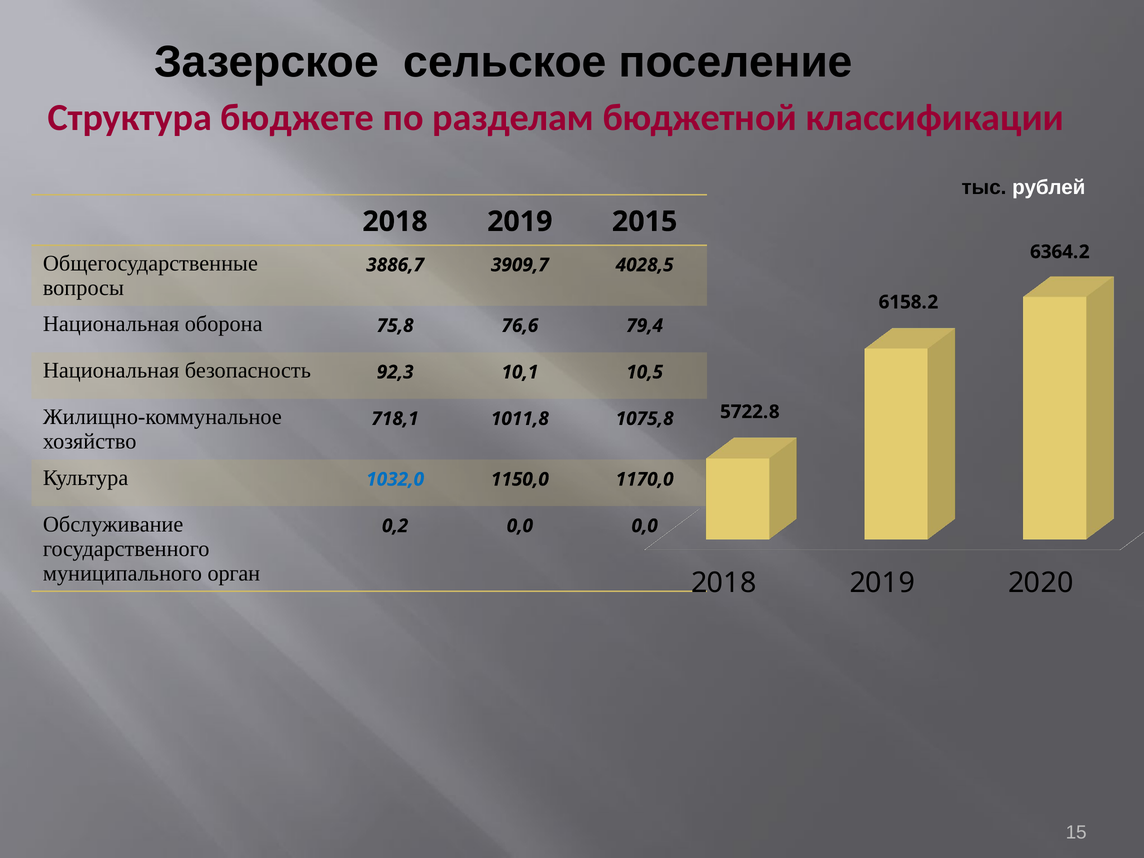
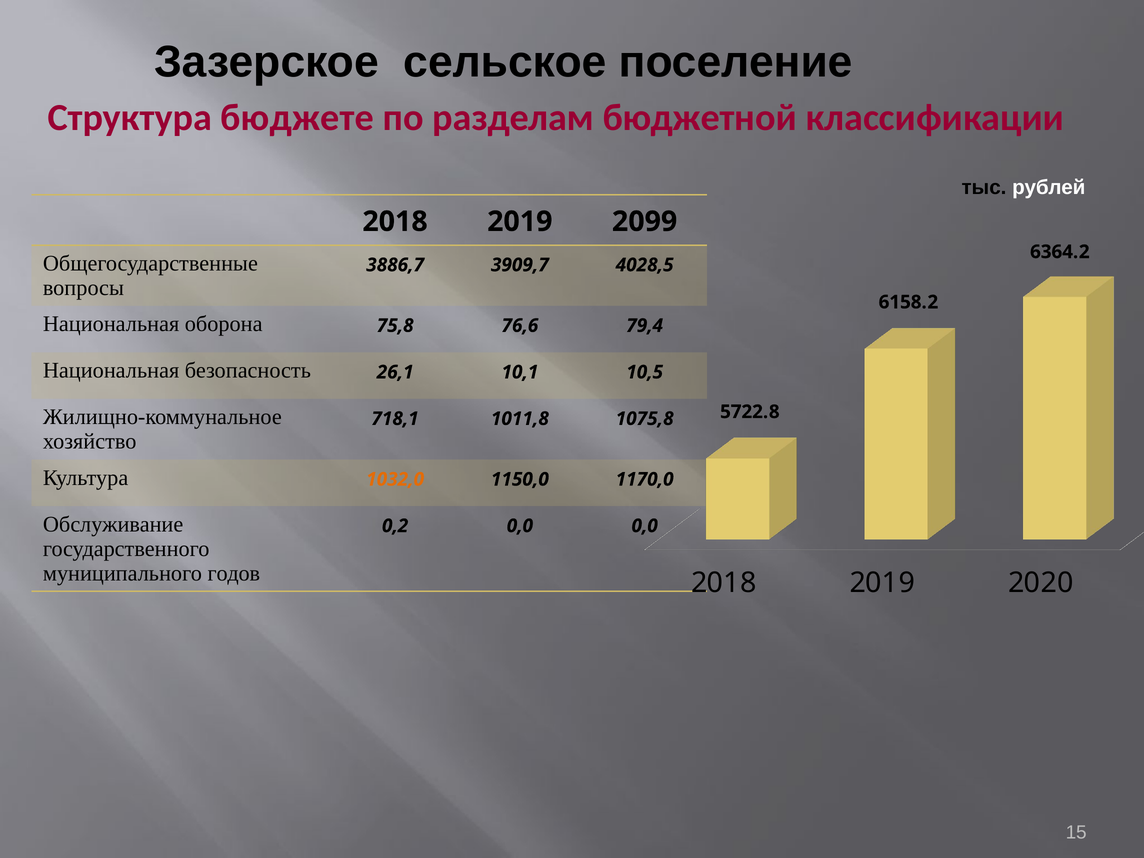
2015: 2015 -> 2099
92,3: 92,3 -> 26,1
1032,0 colour: blue -> orange
орган: орган -> годов
